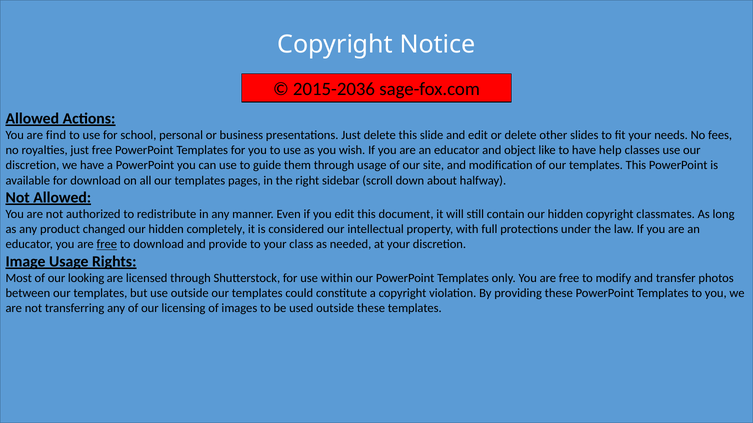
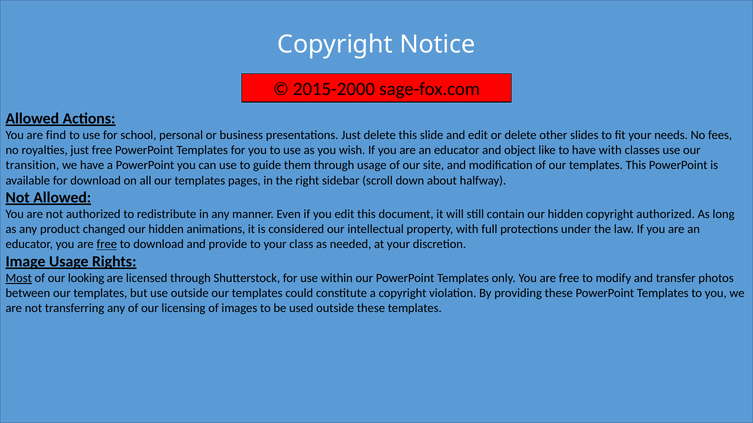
2015-2036: 2015-2036 -> 2015-2000
have help: help -> with
discretion at (32, 166): discretion -> transition
copyright classmates: classmates -> authorized
completely: completely -> animations
Most underline: none -> present
